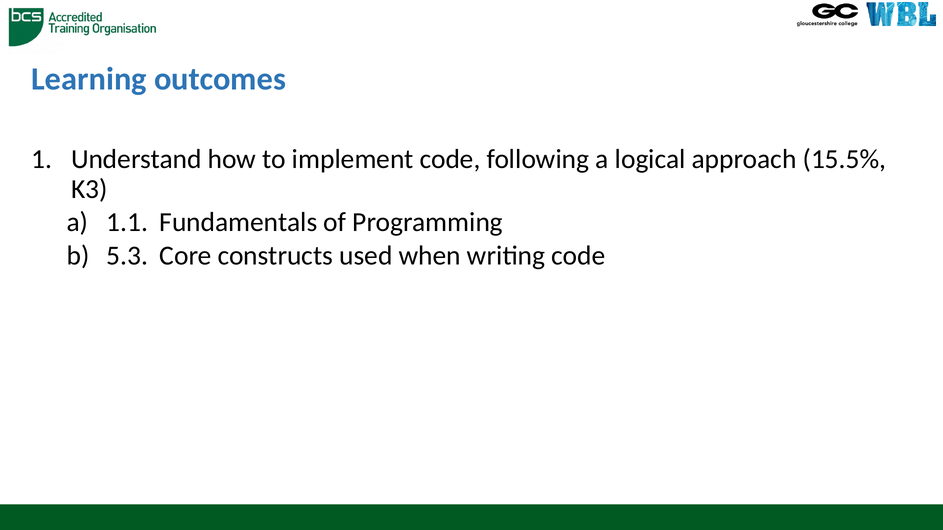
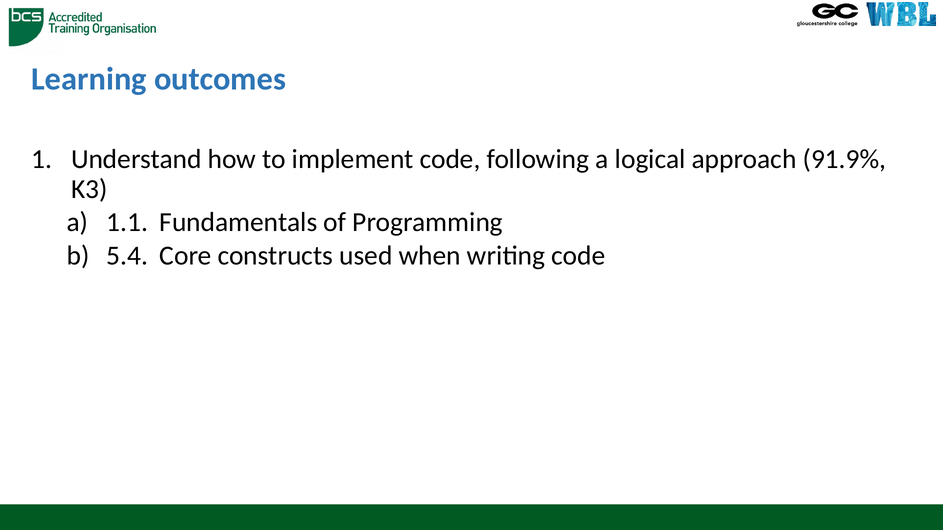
15.5%: 15.5% -> 91.9%
5.3: 5.3 -> 5.4
